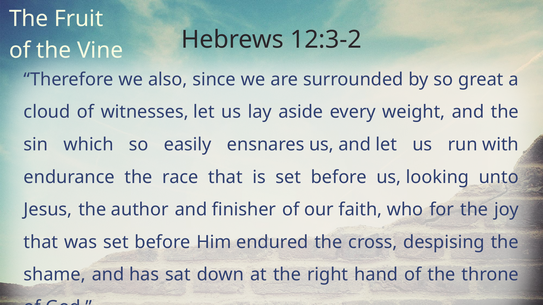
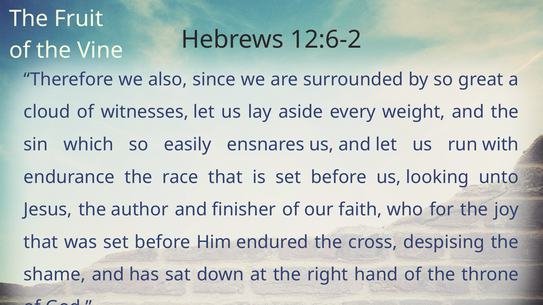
12:3-2: 12:3-2 -> 12:6-2
